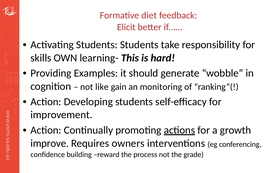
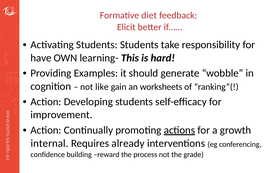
skills: skills -> have
monitoring: monitoring -> worksheets
improve: improve -> internal
owners: owners -> already
